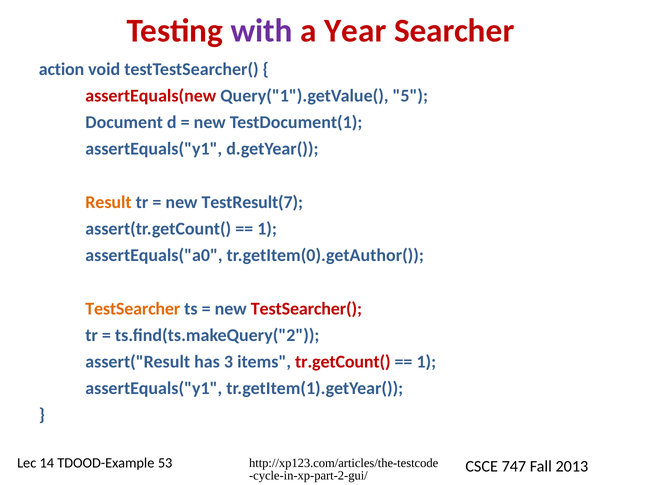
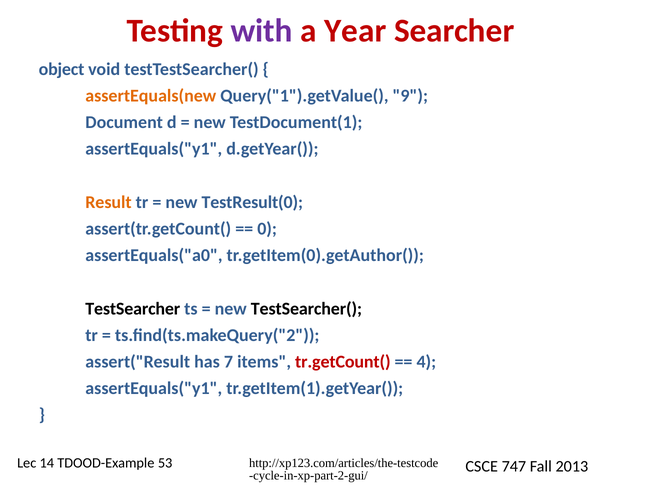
action: action -> object
assertEquals(new colour: red -> orange
5: 5 -> 9
TestResult(7: TestResult(7 -> TestResult(0
1 at (267, 229): 1 -> 0
TestSearcher colour: orange -> black
TestSearcher( colour: red -> black
3: 3 -> 7
1 at (426, 362): 1 -> 4
